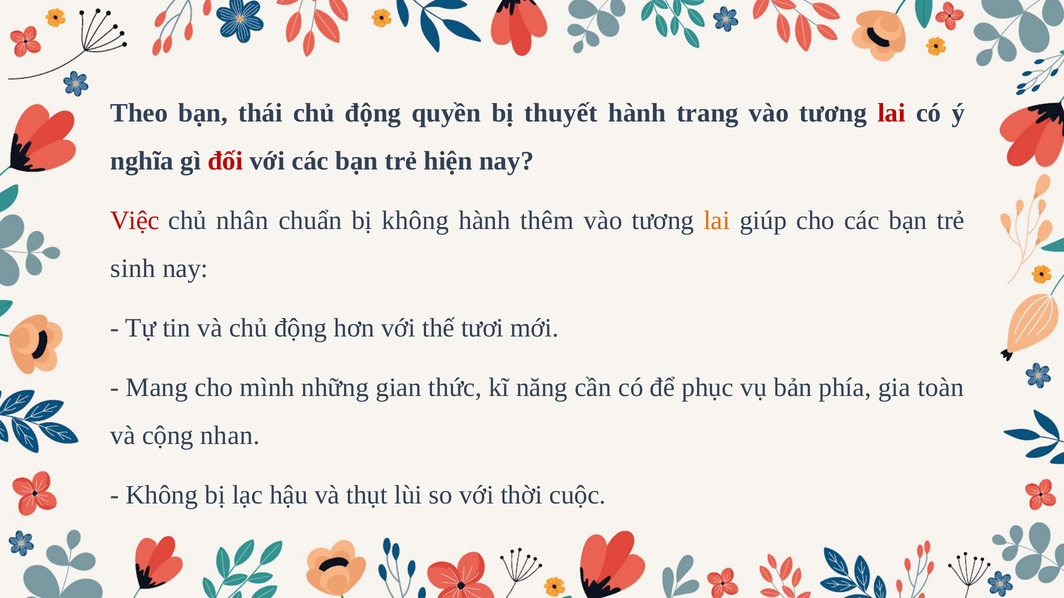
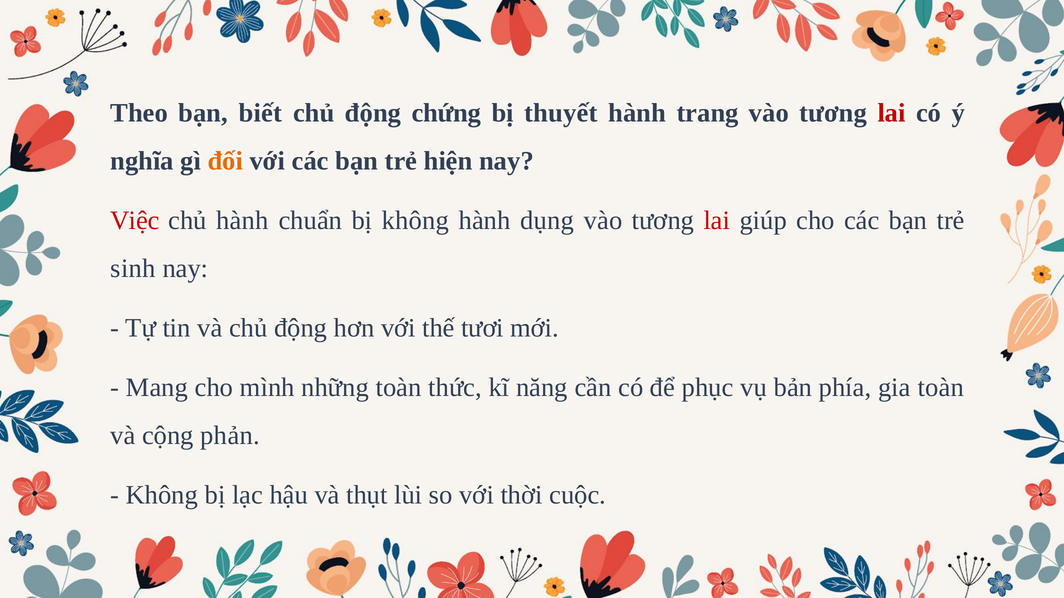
thái: thái -> biết
quyền: quyền -> chứng
đối colour: red -> orange
chủ nhân: nhân -> hành
thêm: thêm -> dụng
lai at (717, 221) colour: orange -> red
những gian: gian -> toàn
nhan: nhan -> phản
